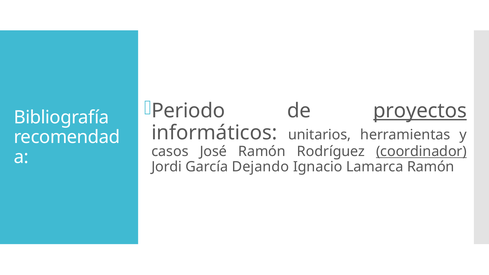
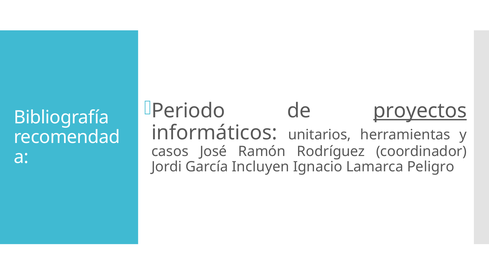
coordinador underline: present -> none
Dejando: Dejando -> Incluyen
Lamarca Ramón: Ramón -> Peligro
